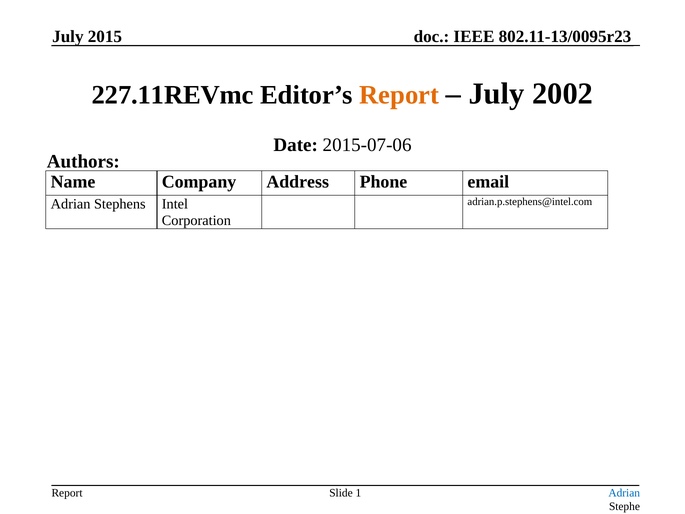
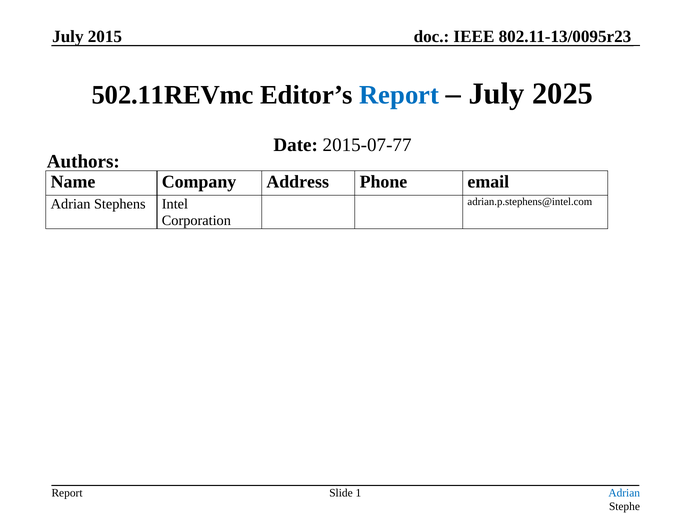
227.11REVmc: 227.11REVmc -> 502.11REVmc
Report at (399, 95) colour: orange -> blue
2002: 2002 -> 2025
2015-07-06: 2015-07-06 -> 2015-07-77
